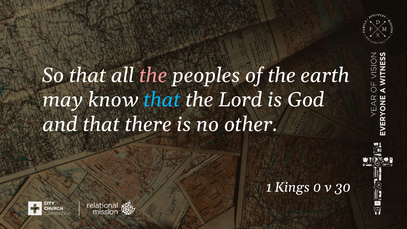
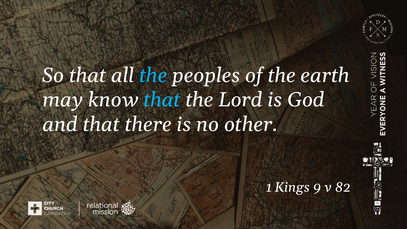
the at (153, 75) colour: pink -> light blue
0: 0 -> 9
30: 30 -> 82
